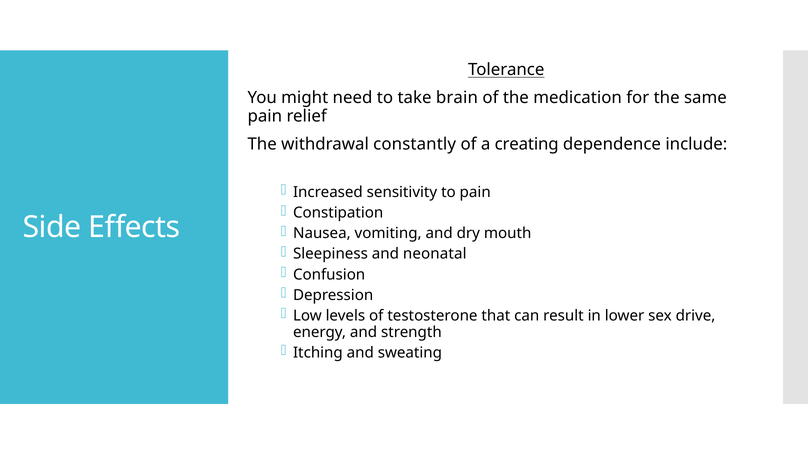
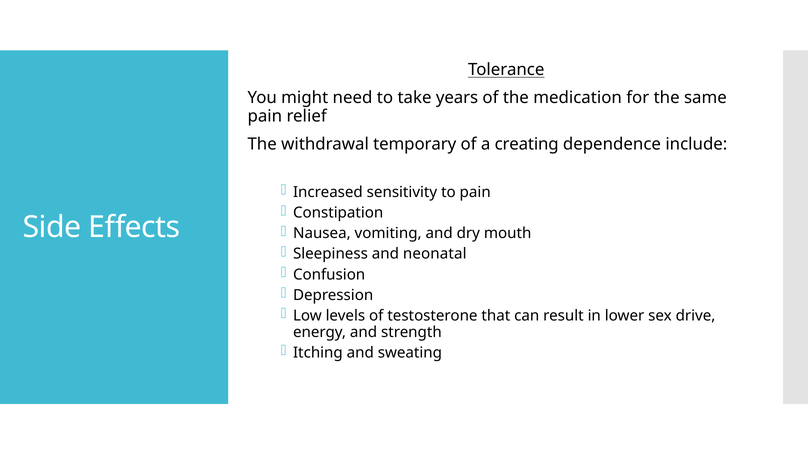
brain: brain -> years
constantly: constantly -> temporary
